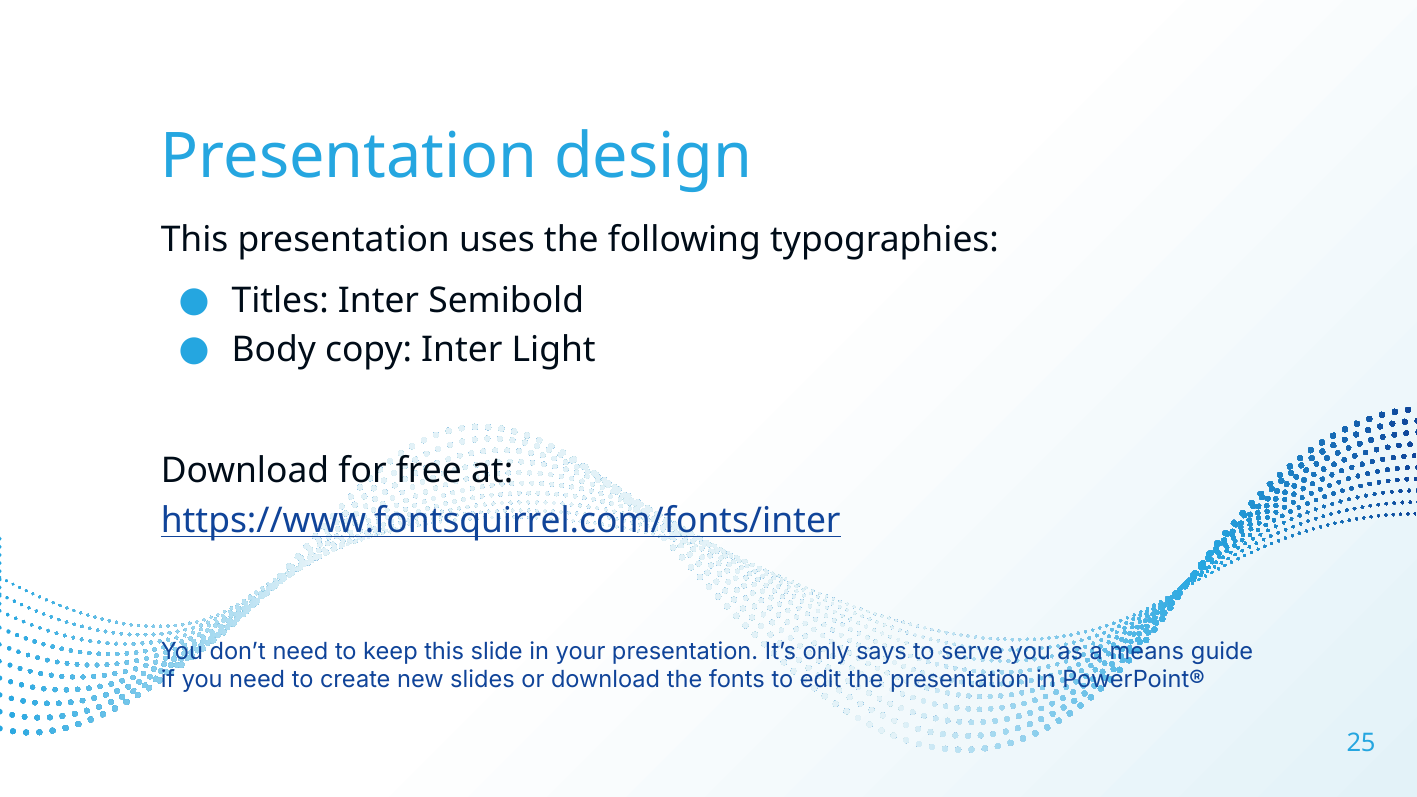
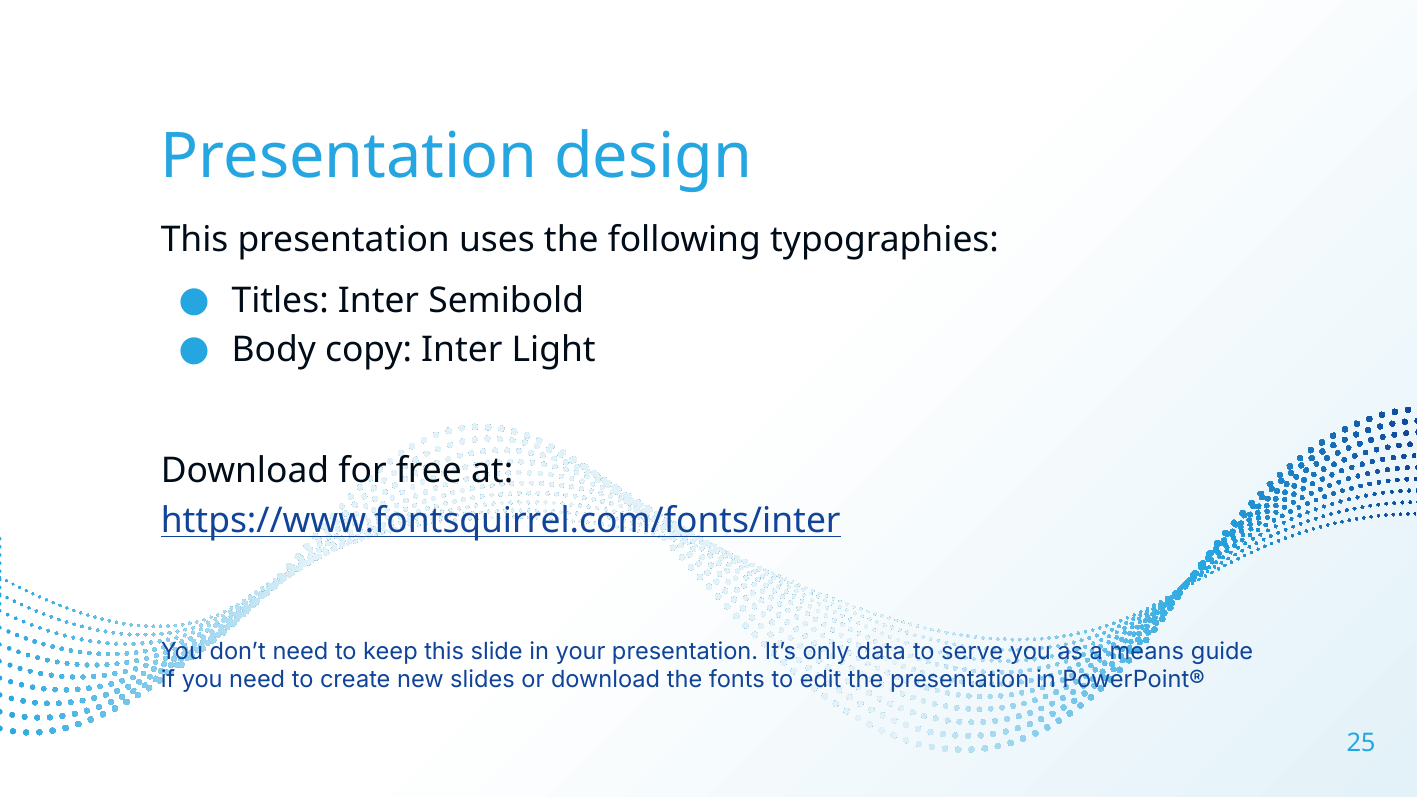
says: says -> data
